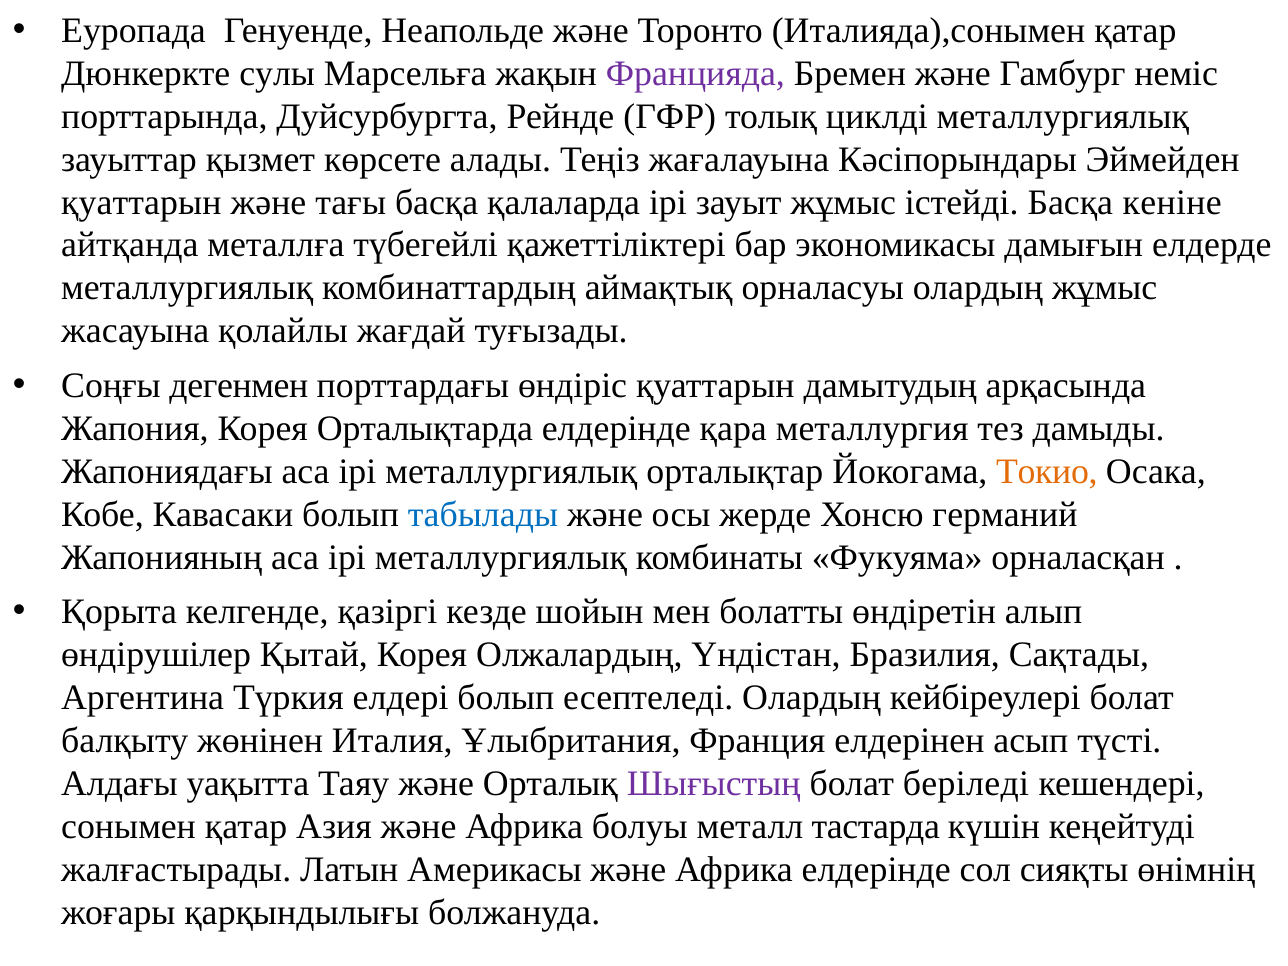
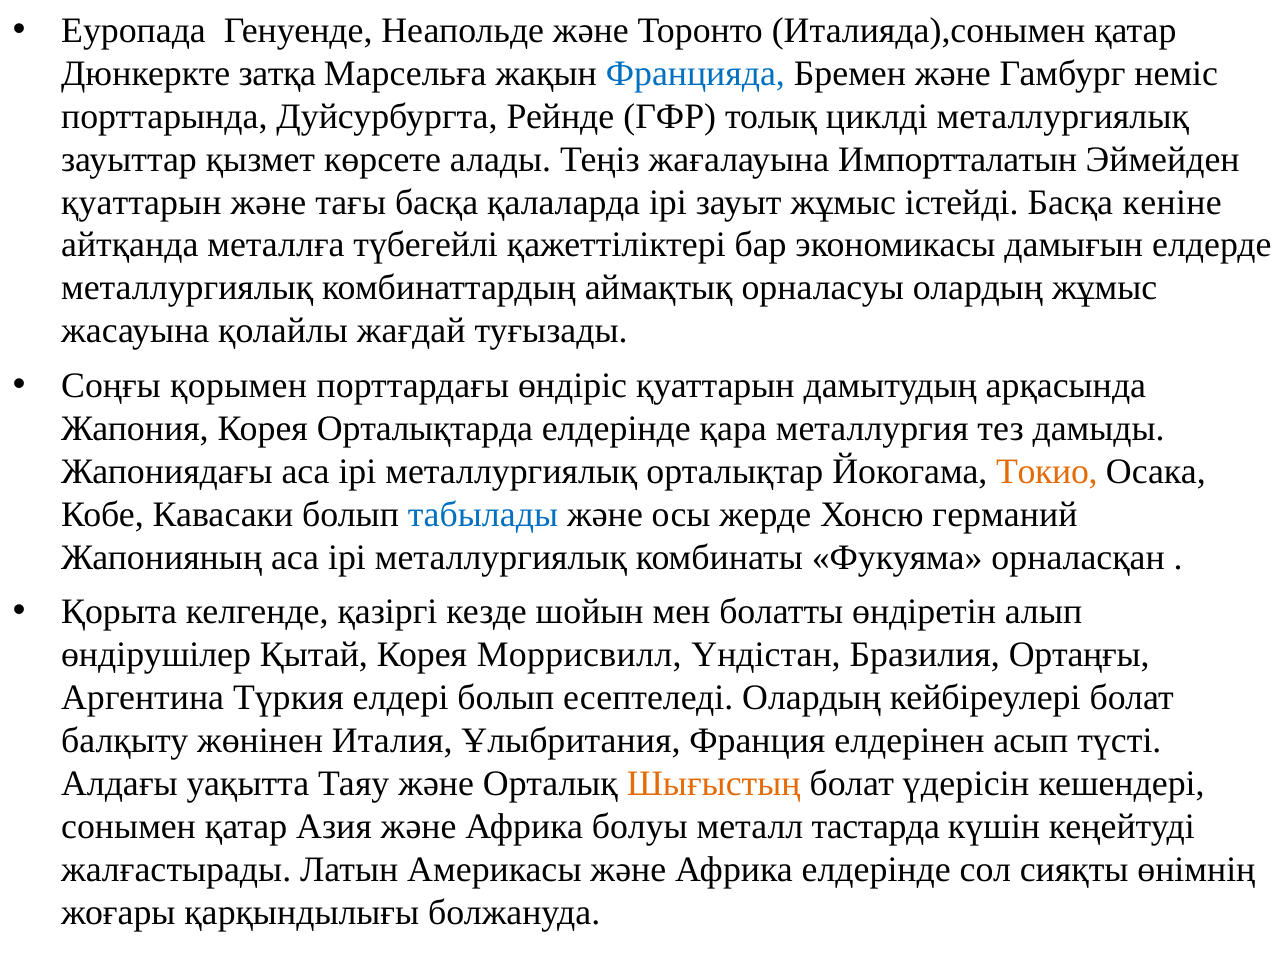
сулы: сулы -> затқа
Францияда colour: purple -> blue
Кәсіпорындары: Кәсіпорындары -> Импортталатын
дегенмен: дегенмен -> қорымен
Олжалардың: Олжалардың -> Моррисвилл
Сақтады: Сақтады -> Ортаңғы
Шығыстың colour: purple -> orange
беріледі: беріледі -> үдерісін
